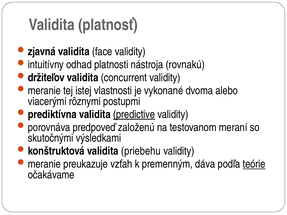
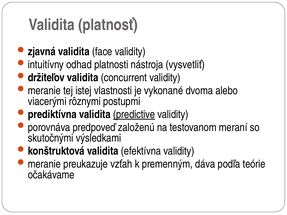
rovnakú: rovnakú -> vysvetliť
priebehu: priebehu -> efektívna
teórie underline: present -> none
